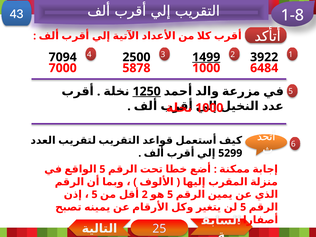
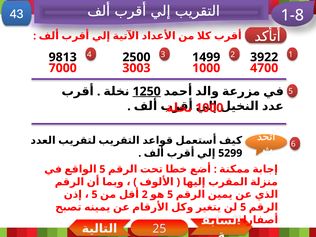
7094: 7094 -> 9813
1499 underline: present -> none
5878: 5878 -> 3003
6484: 6484 -> 4700
